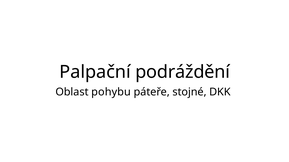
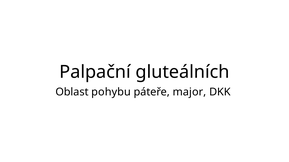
podráždění: podráždění -> gluteálních
stojné: stojné -> major
